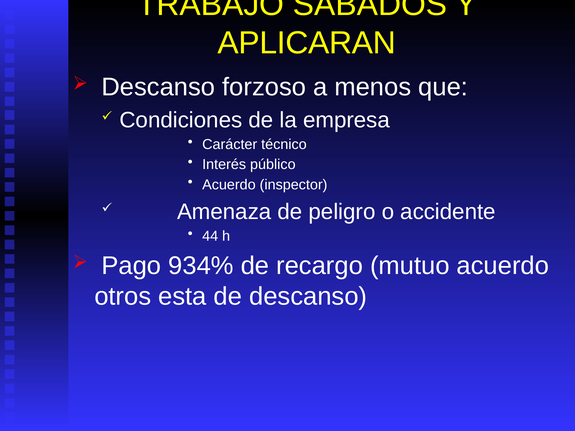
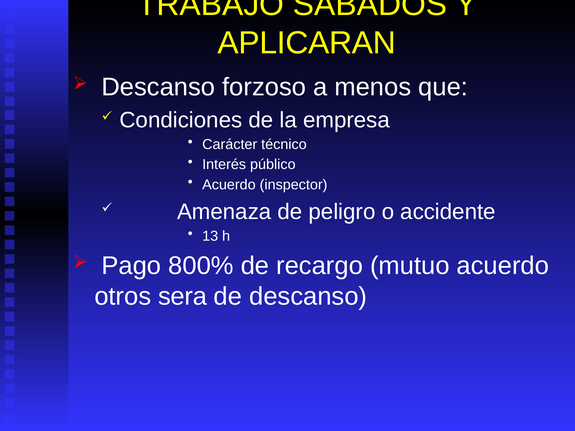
44: 44 -> 13
934%: 934% -> 800%
esta: esta -> sera
